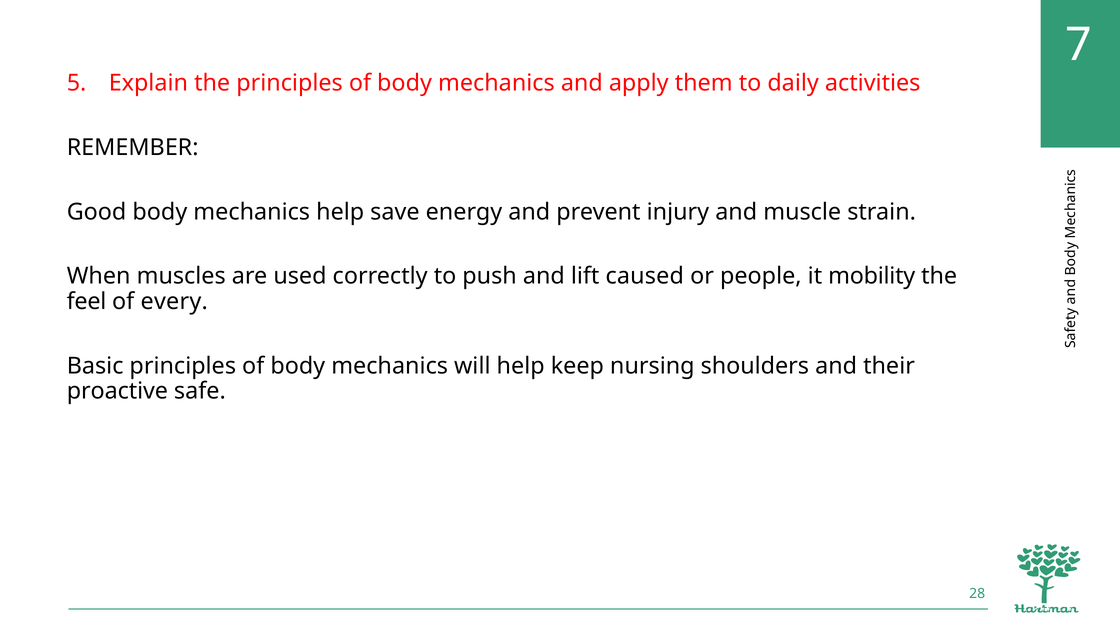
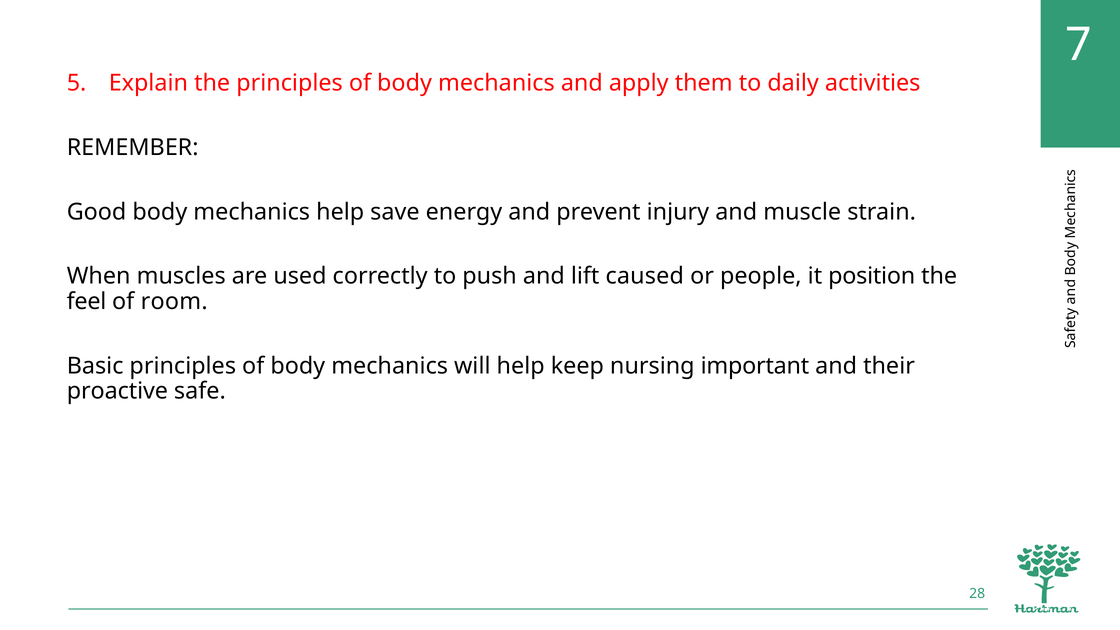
mobility: mobility -> position
every: every -> room
shoulders: shoulders -> important
